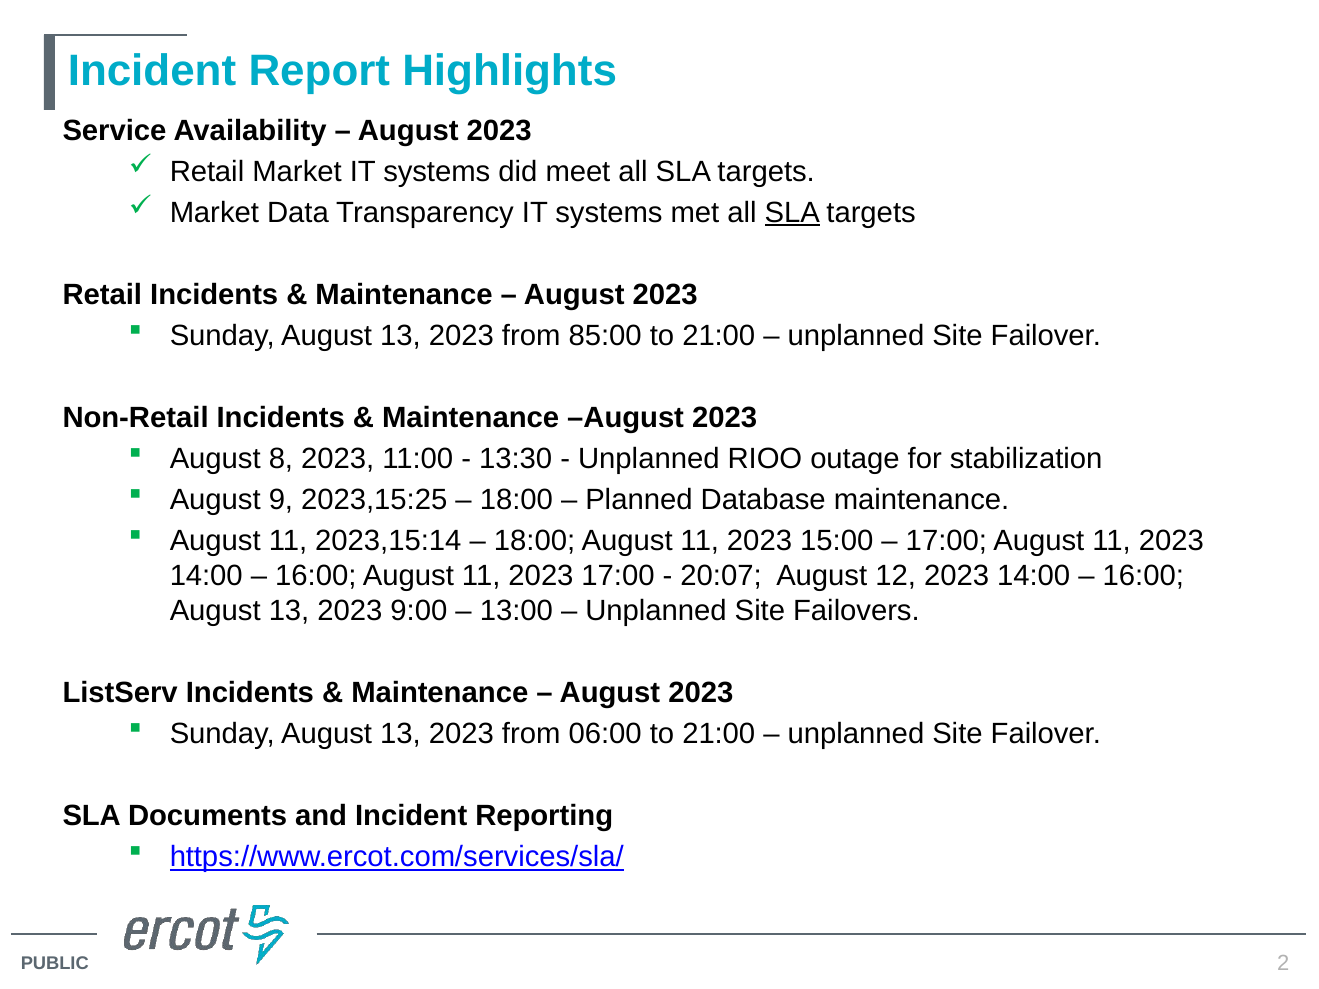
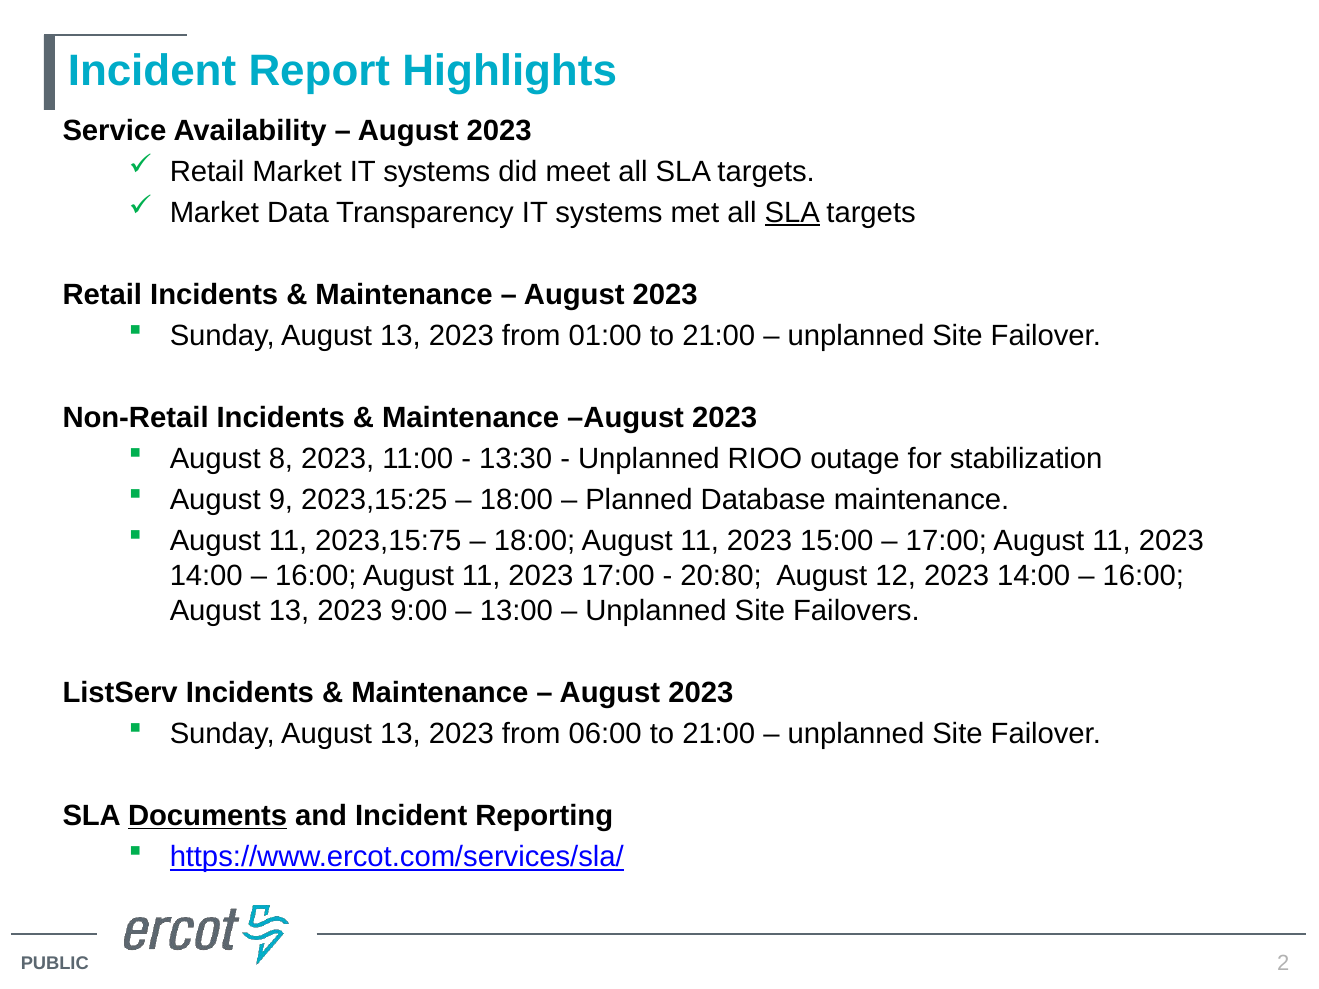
85:00: 85:00 -> 01:00
2023,15:14: 2023,15:14 -> 2023,15:75
20:07: 20:07 -> 20:80
Documents underline: none -> present
